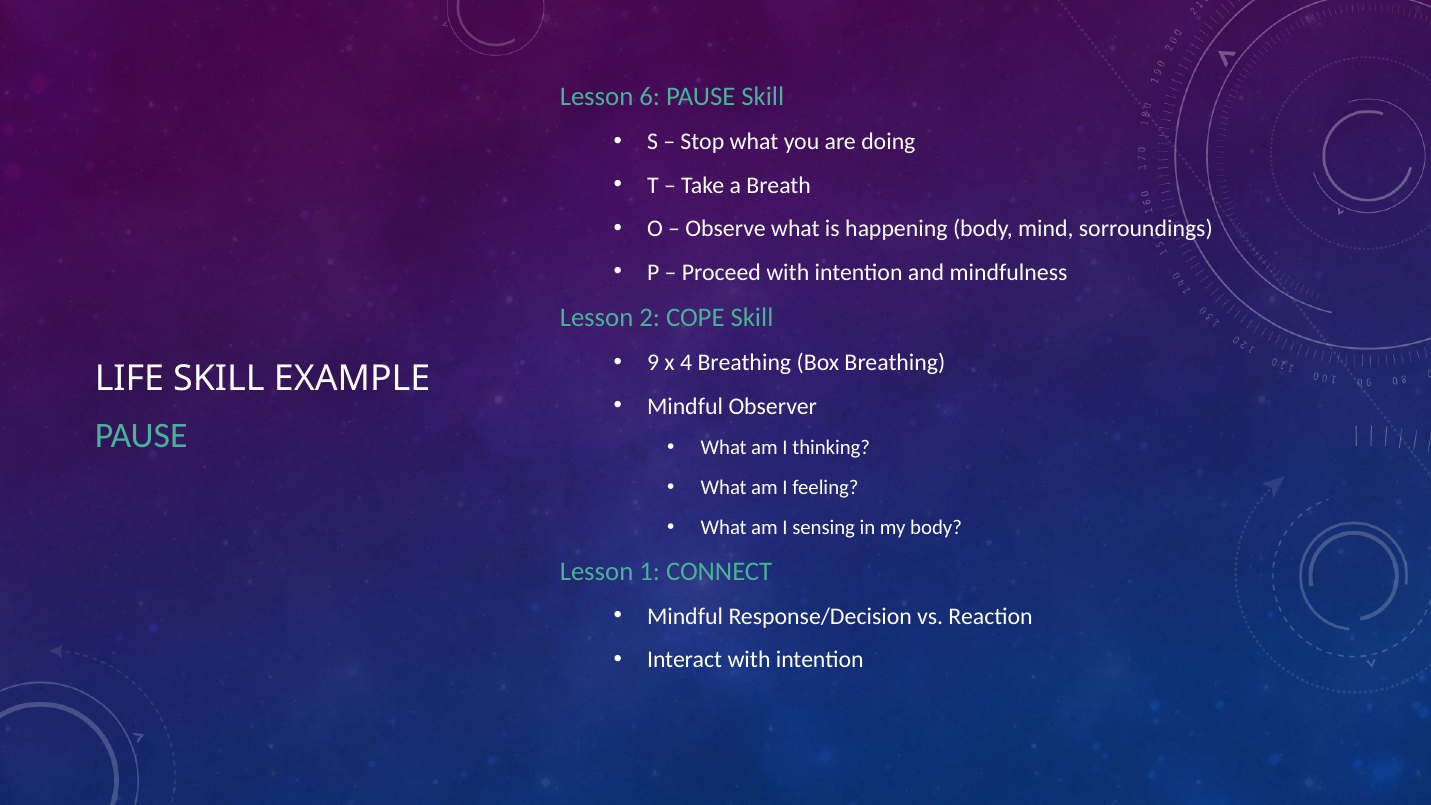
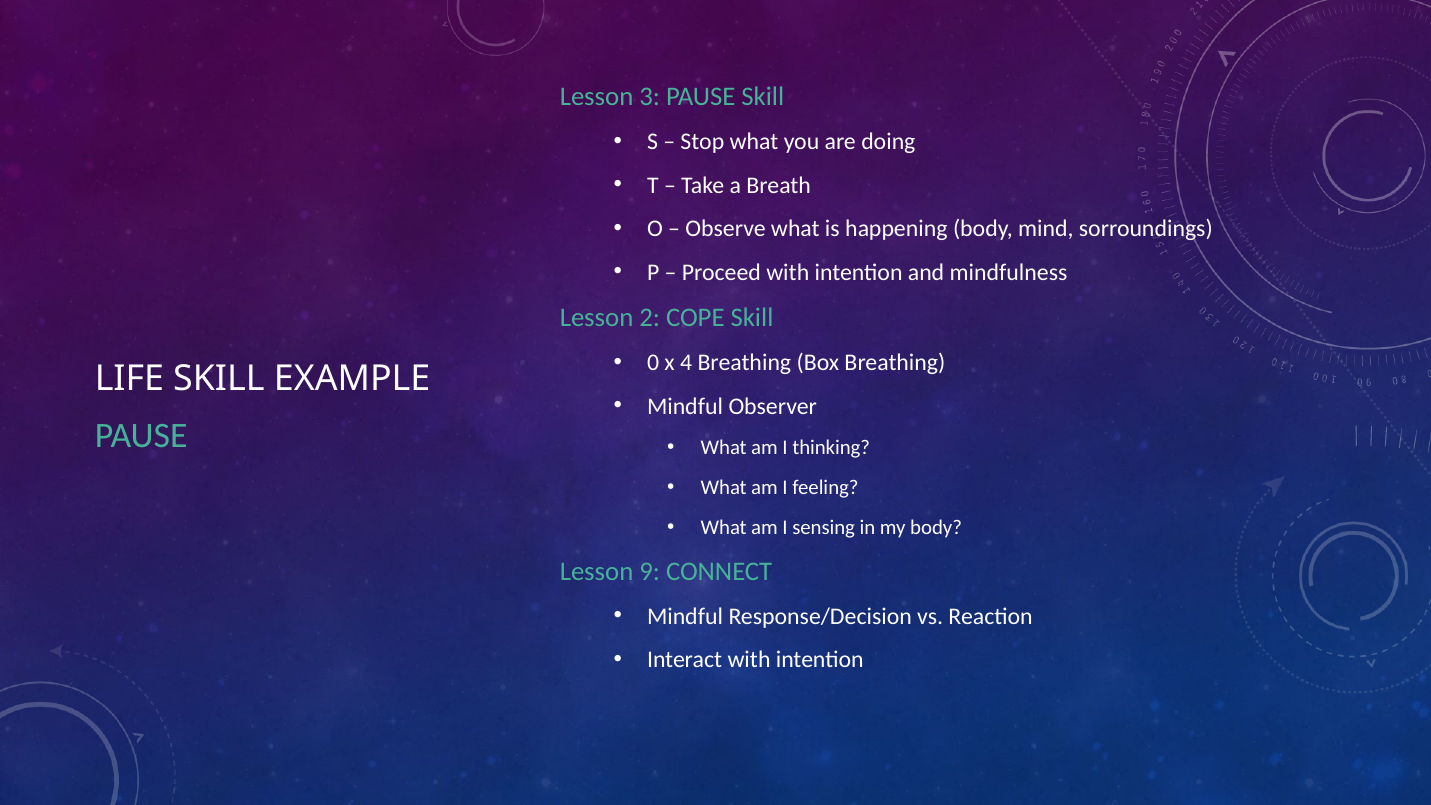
6: 6 -> 3
9: 9 -> 0
1: 1 -> 9
